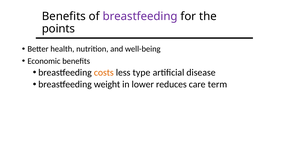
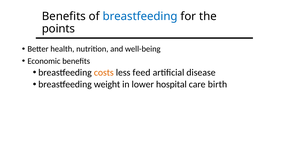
breastfeeding at (140, 16) colour: purple -> blue
type: type -> feed
reduces: reduces -> hospital
term: term -> birth
